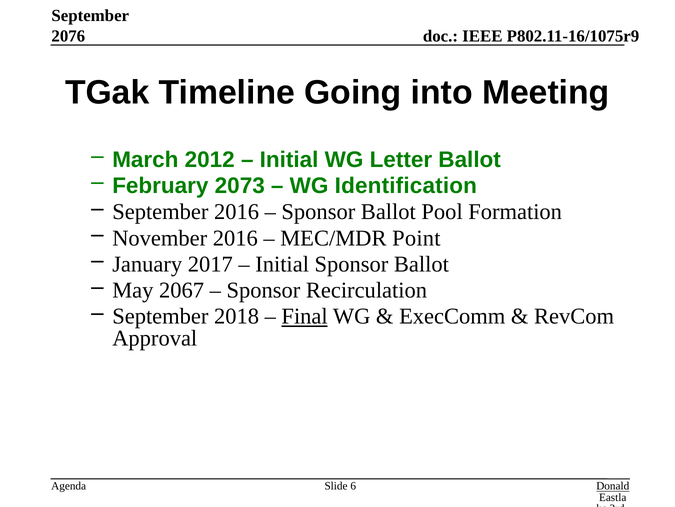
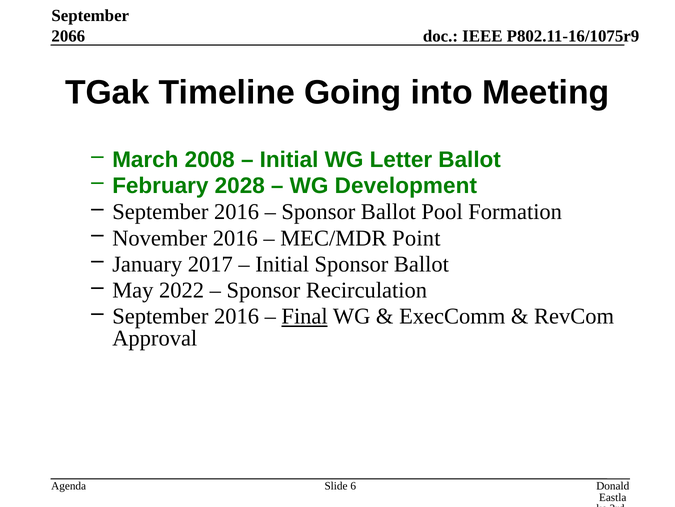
2076: 2076 -> 2066
2012: 2012 -> 2008
2073: 2073 -> 2028
Identification: Identification -> Development
2067: 2067 -> 2022
2018 at (237, 316): 2018 -> 2016
Donald underline: present -> none
